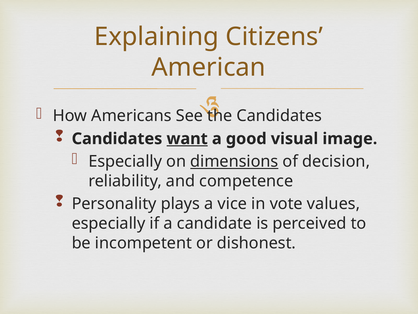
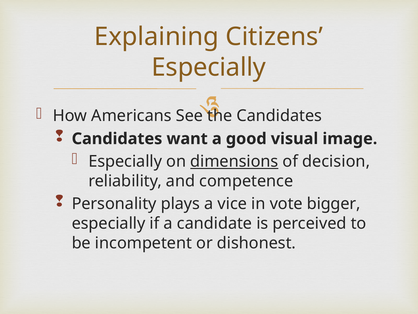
American at (209, 67): American -> Especially
want underline: present -> none
values: values -> bigger
